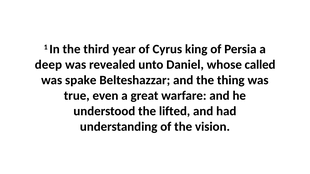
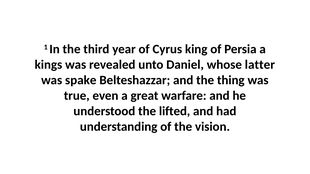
deep: deep -> kings
called: called -> latter
